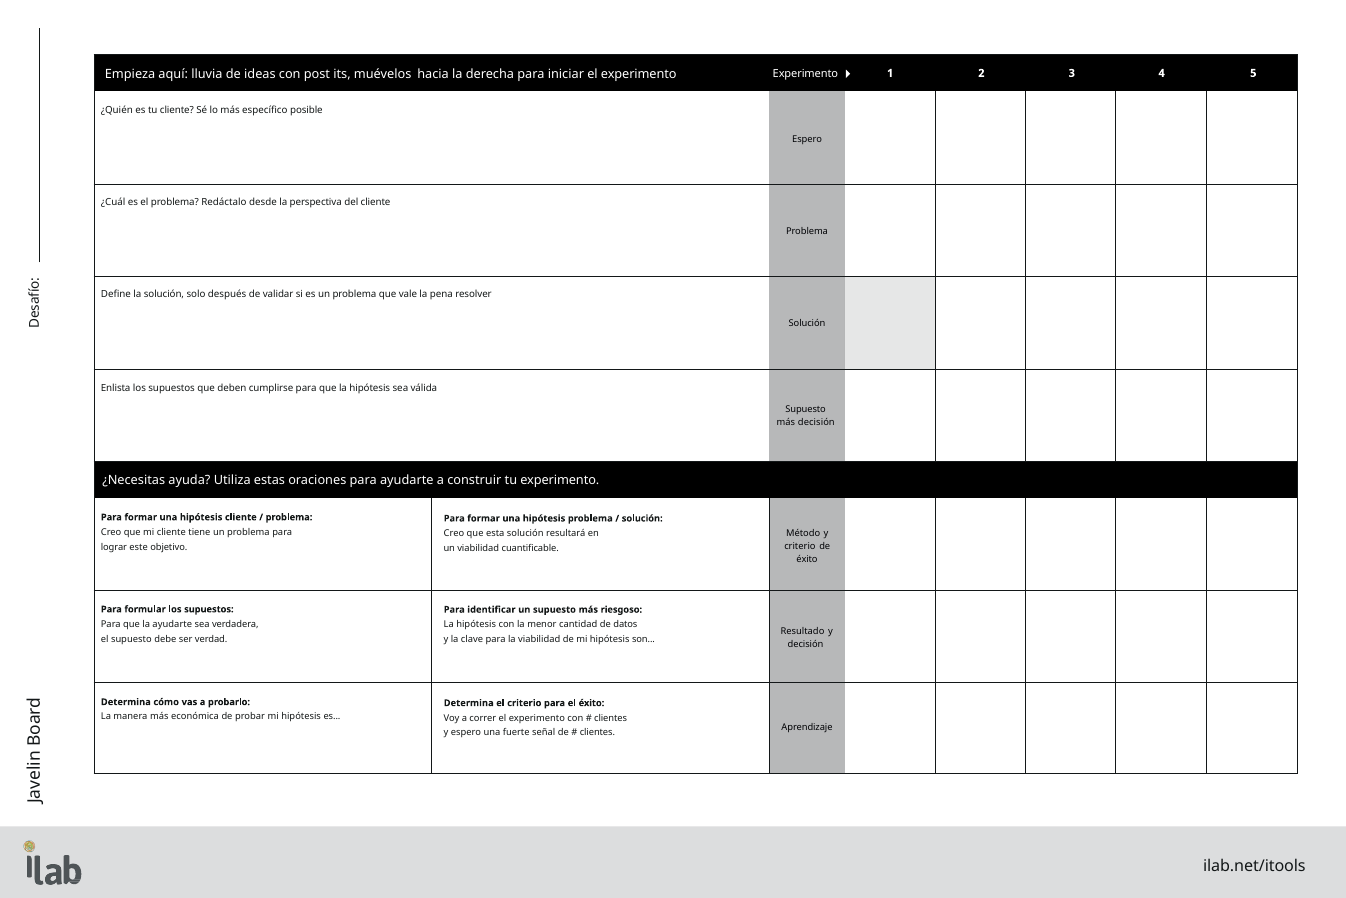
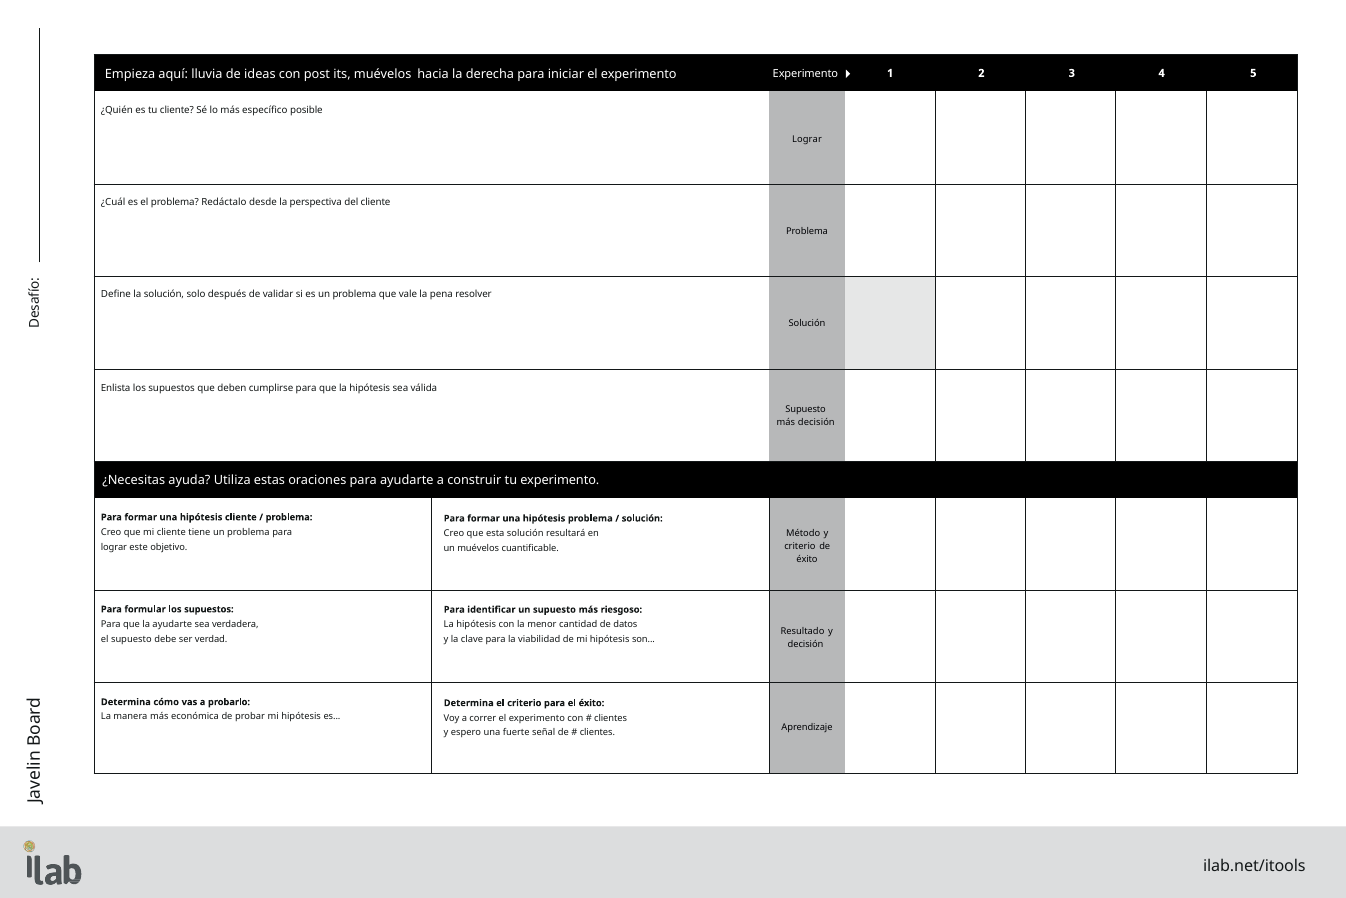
Espero at (807, 139): Espero -> Lograr
un viabilidad: viabilidad -> muévelos
